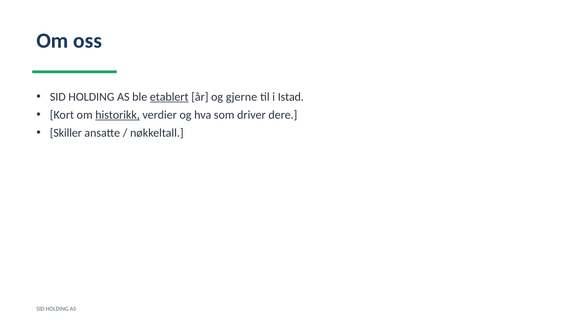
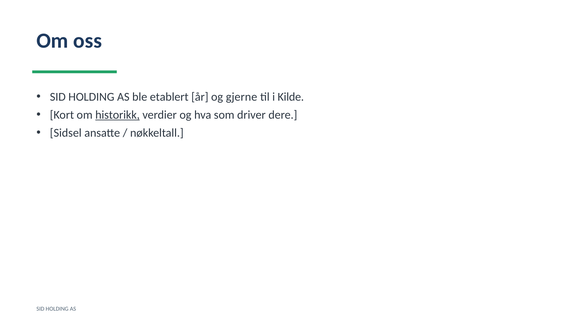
etablert underline: present -> none
Istad: Istad -> Kilde
Skiller: Skiller -> Sidsel
